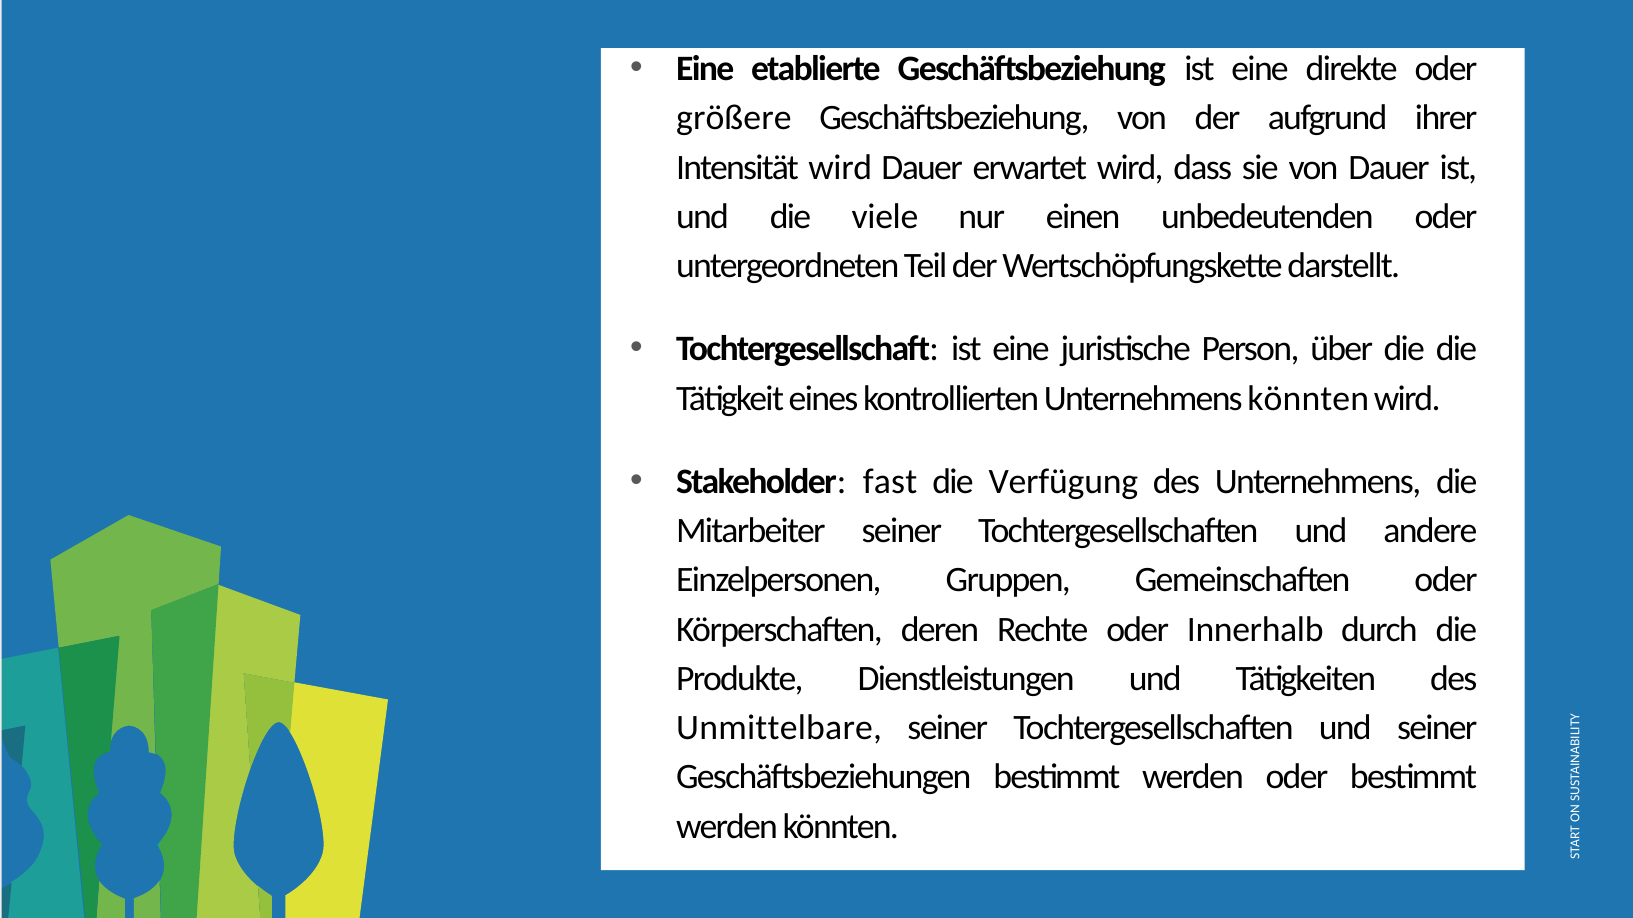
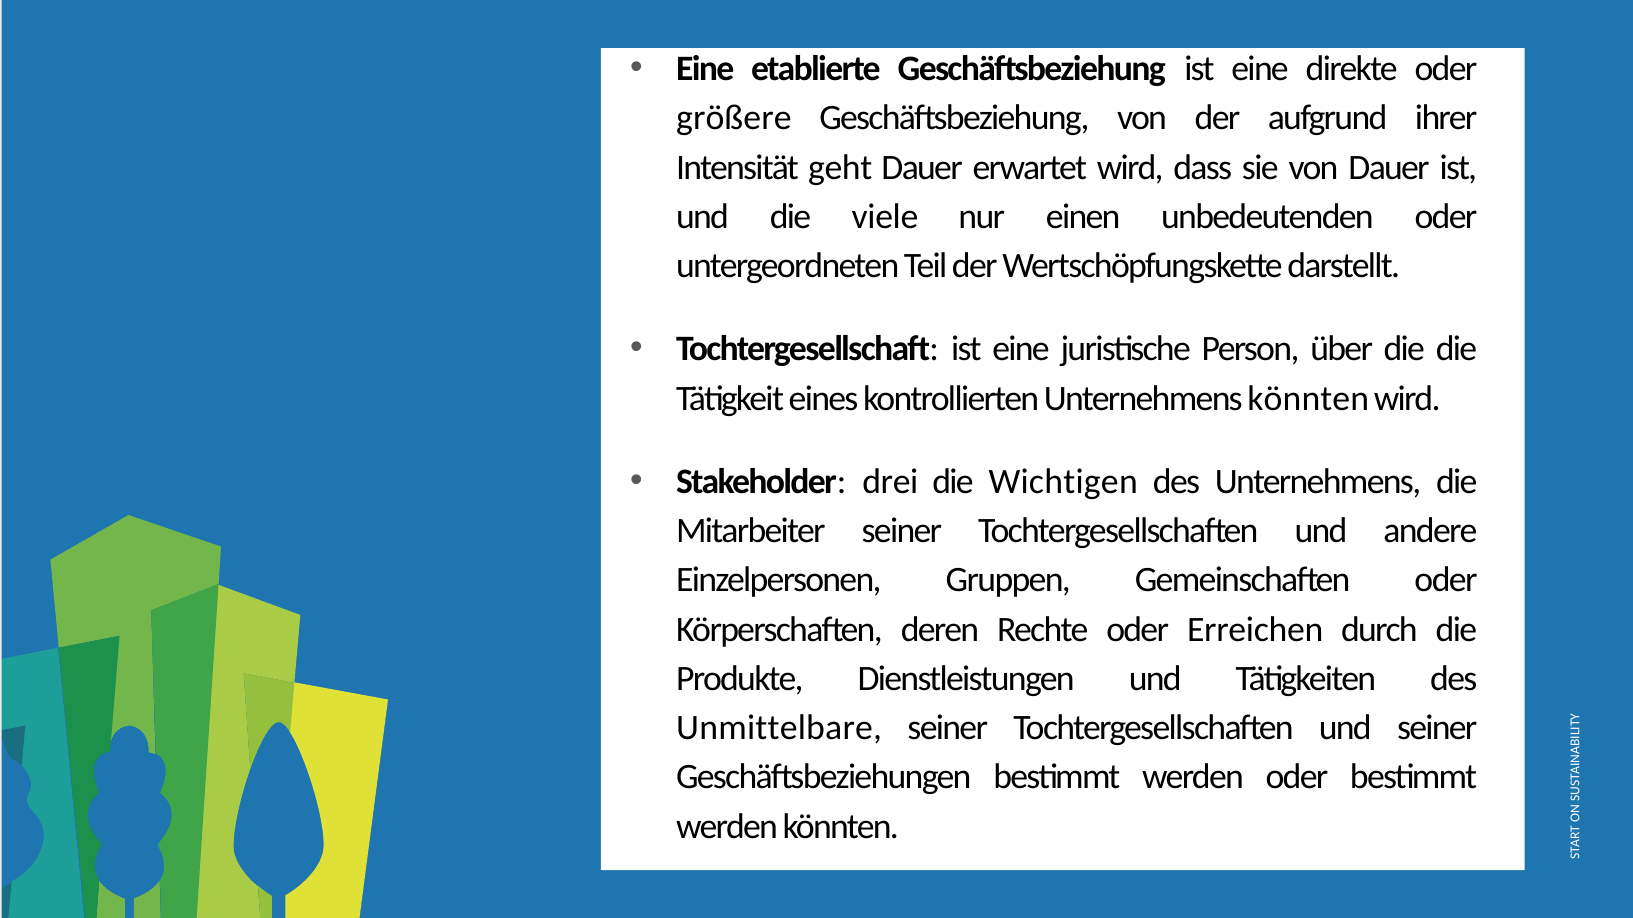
Intensität wird: wird -> geht
fast: fast -> drei
Verfügung: Verfügung -> Wichtigen
Innerhalb: Innerhalb -> Erreichen
